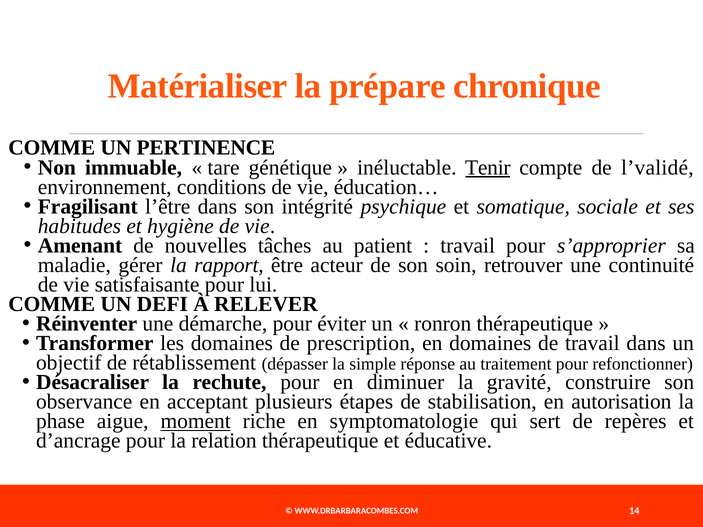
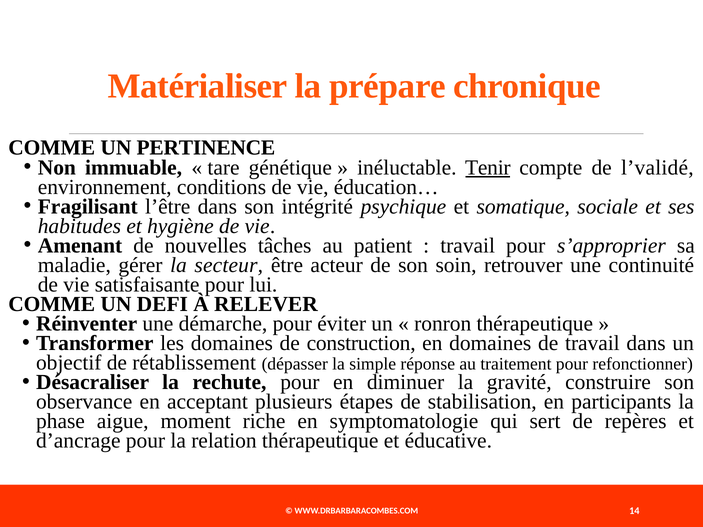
rapport: rapport -> secteur
prescription: prescription -> construction
autorisation: autorisation -> participants
moment underline: present -> none
